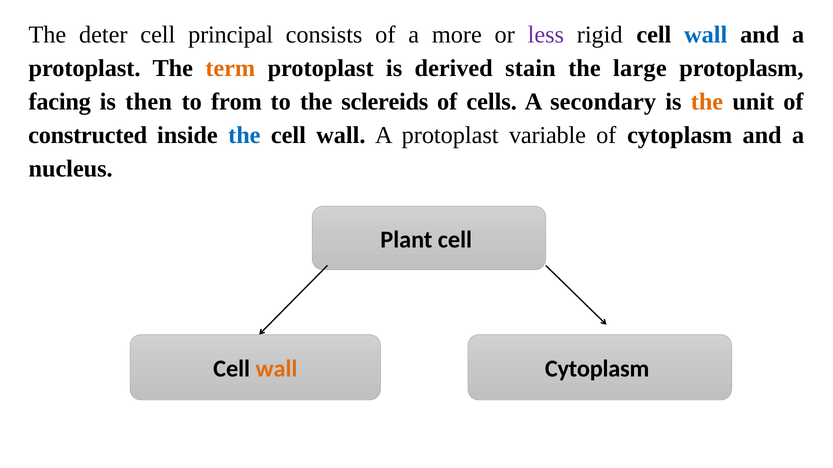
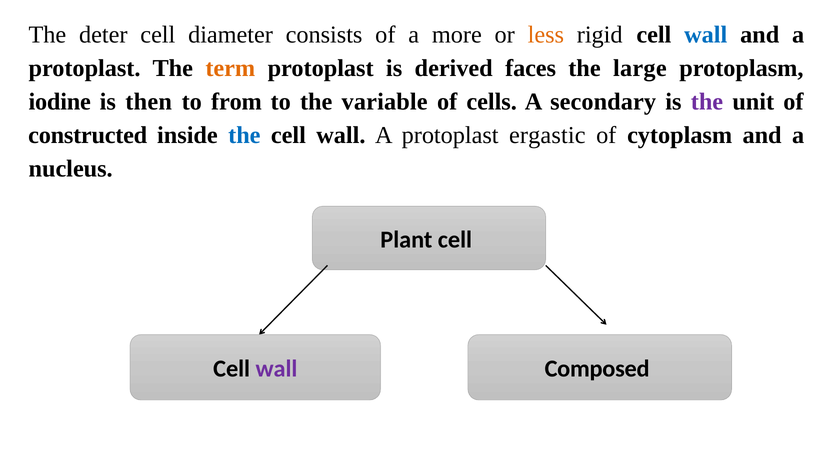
principal: principal -> diameter
less colour: purple -> orange
stain: stain -> faces
facing: facing -> iodine
sclereids: sclereids -> variable
the at (707, 102) colour: orange -> purple
variable: variable -> ergastic
wall at (276, 369) colour: orange -> purple
Cytoplasm at (597, 369): Cytoplasm -> Composed
